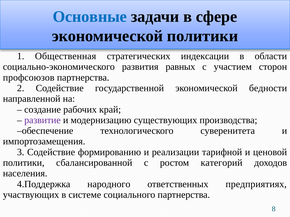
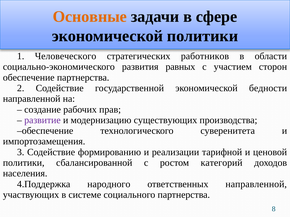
Основные colour: blue -> orange
Общественная: Общественная -> Человеческого
индексации: индексации -> работников
профсоюзов: профсоюзов -> обеспечение
край: край -> прав
ответственных предприятиях: предприятиях -> направленной
